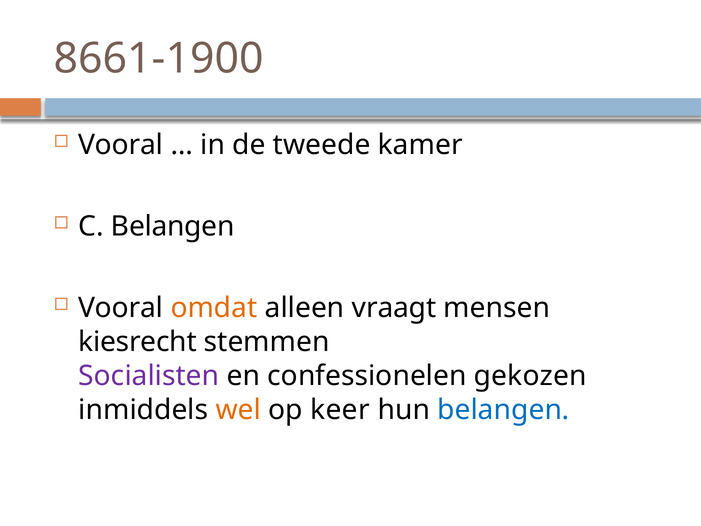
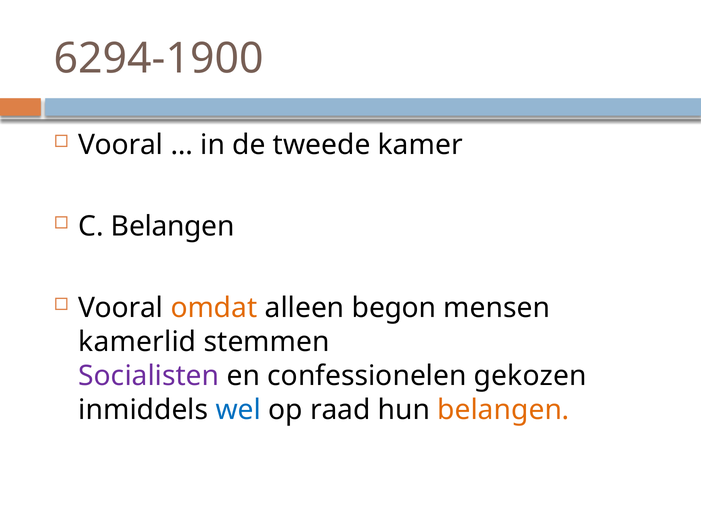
8661-1900: 8661-1900 -> 6294-1900
vraagt: vraagt -> begon
kiesrecht: kiesrecht -> kamerlid
wel colour: orange -> blue
keer: keer -> raad
belangen at (503, 410) colour: blue -> orange
